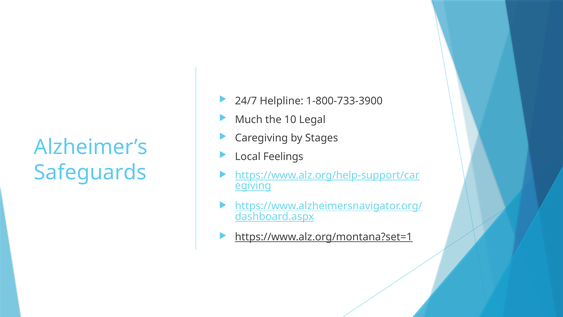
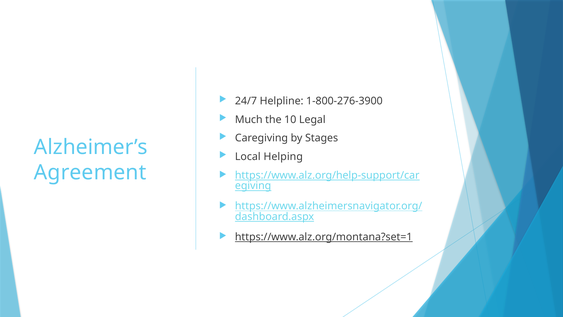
1-800-733-3900: 1-800-733-3900 -> 1-800-276-3900
Feelings: Feelings -> Helping
Safeguards: Safeguards -> Agreement
